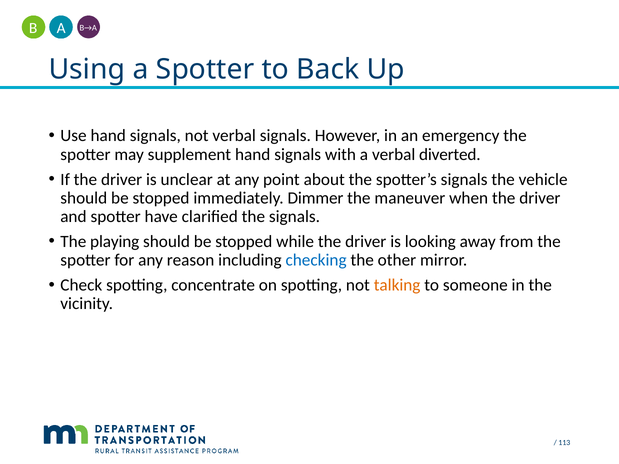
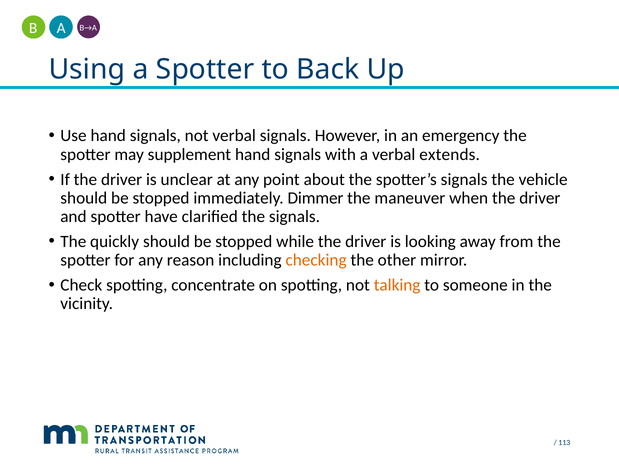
diverted: diverted -> extends
playing: playing -> quickly
checking colour: blue -> orange
